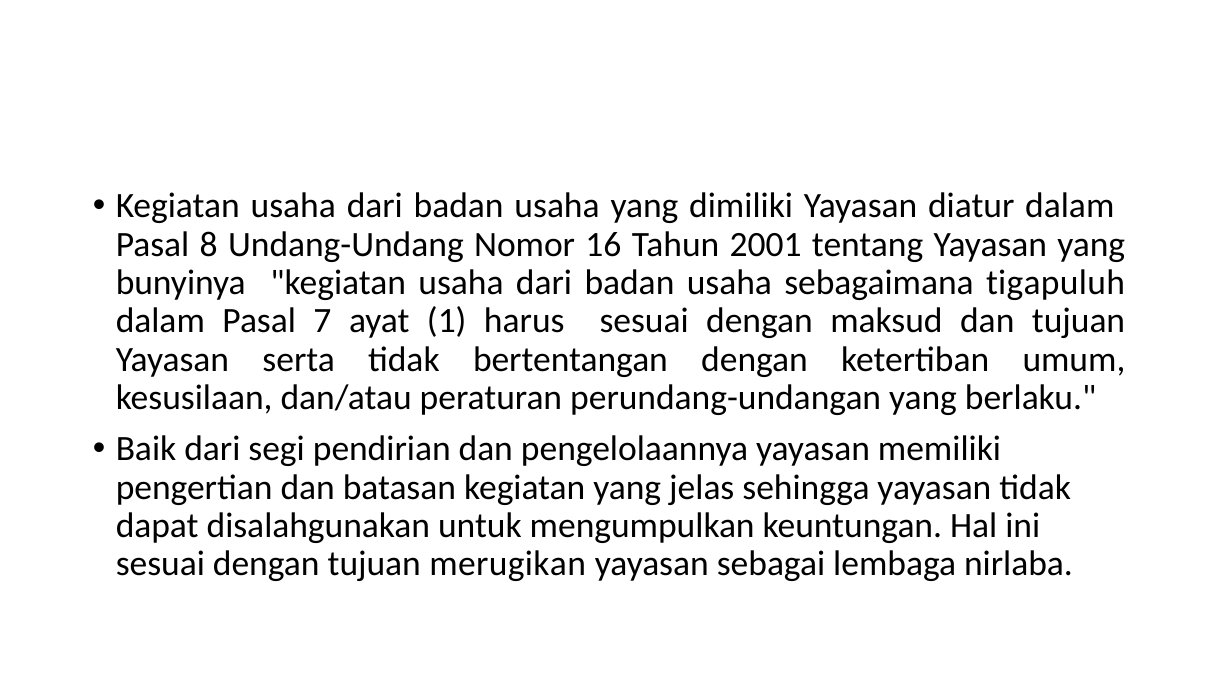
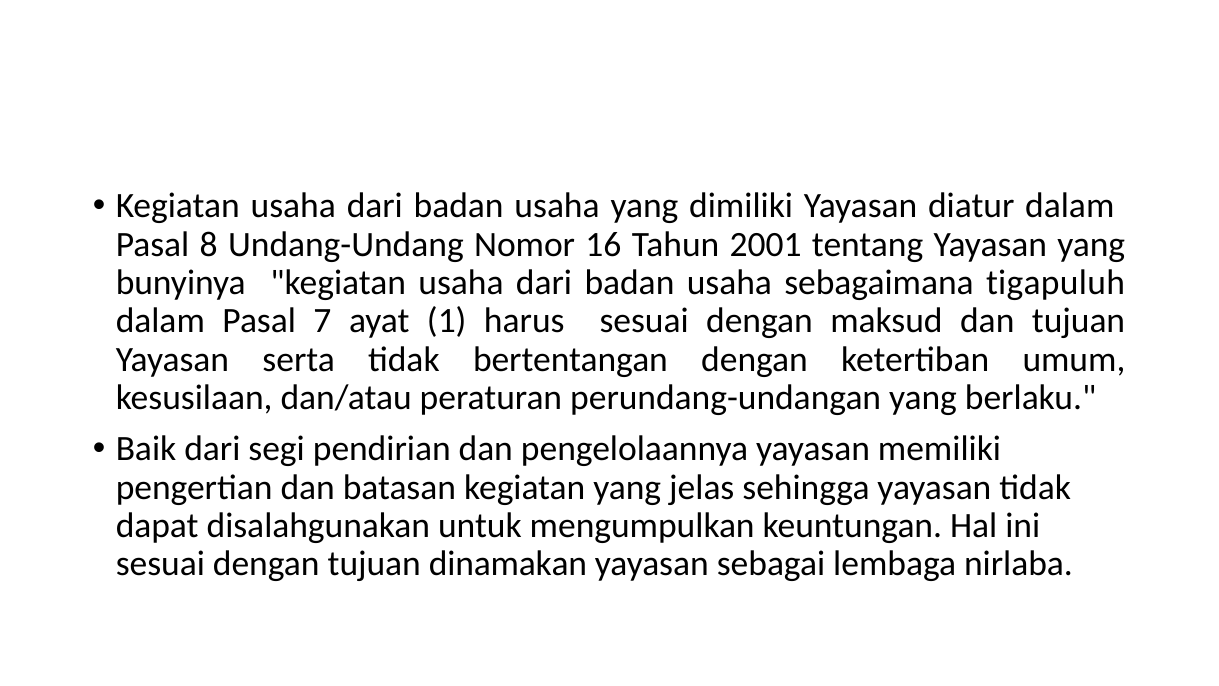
merugikan: merugikan -> dinamakan
